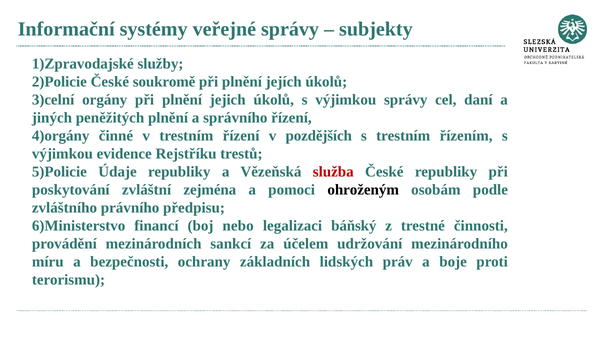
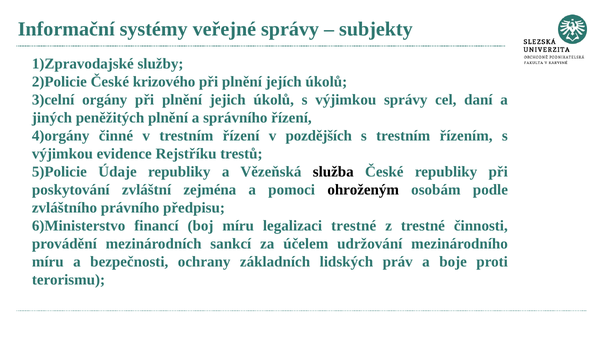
soukromě: soukromě -> krizového
služba colour: red -> black
boj nebo: nebo -> míru
legalizaci báňský: báňský -> trestné
